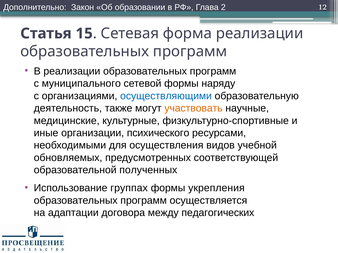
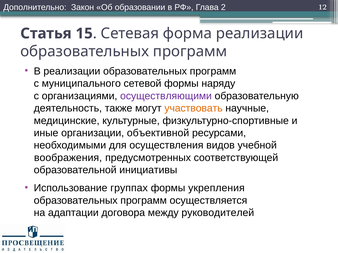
осуществляющими colour: blue -> purple
психического: психического -> объективной
обновляемых: обновляемых -> воображения
полученных: полученных -> инициативы
педагогических: педагогических -> руководителей
